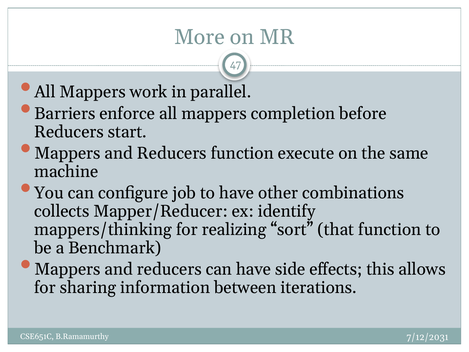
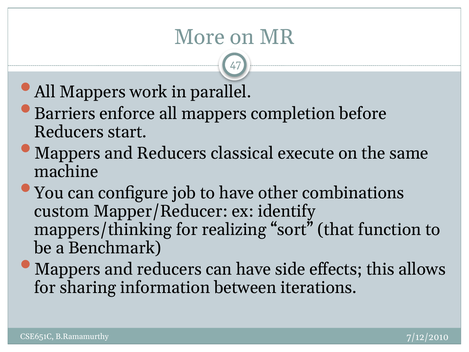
Reducers function: function -> classical
collects: collects -> custom
7/12/2031: 7/12/2031 -> 7/12/2010
